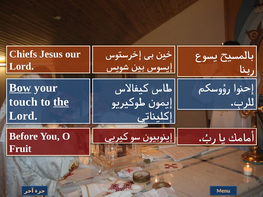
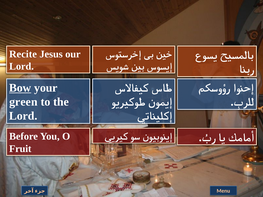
Chiefs: Chiefs -> Recite
touch: touch -> green
the underline: present -> none
